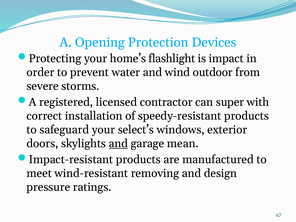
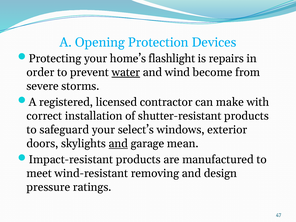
impact: impact -> repairs
water underline: none -> present
outdoor: outdoor -> become
super: super -> make
speedy-resistant: speedy-resistant -> shutter-resistant
